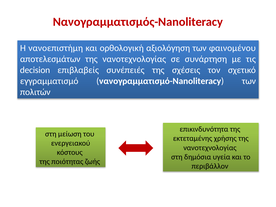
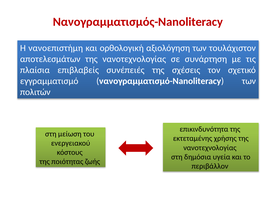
φαινομένου: φαινομένου -> τουλάχιστον
decision: decision -> πλαίσια
